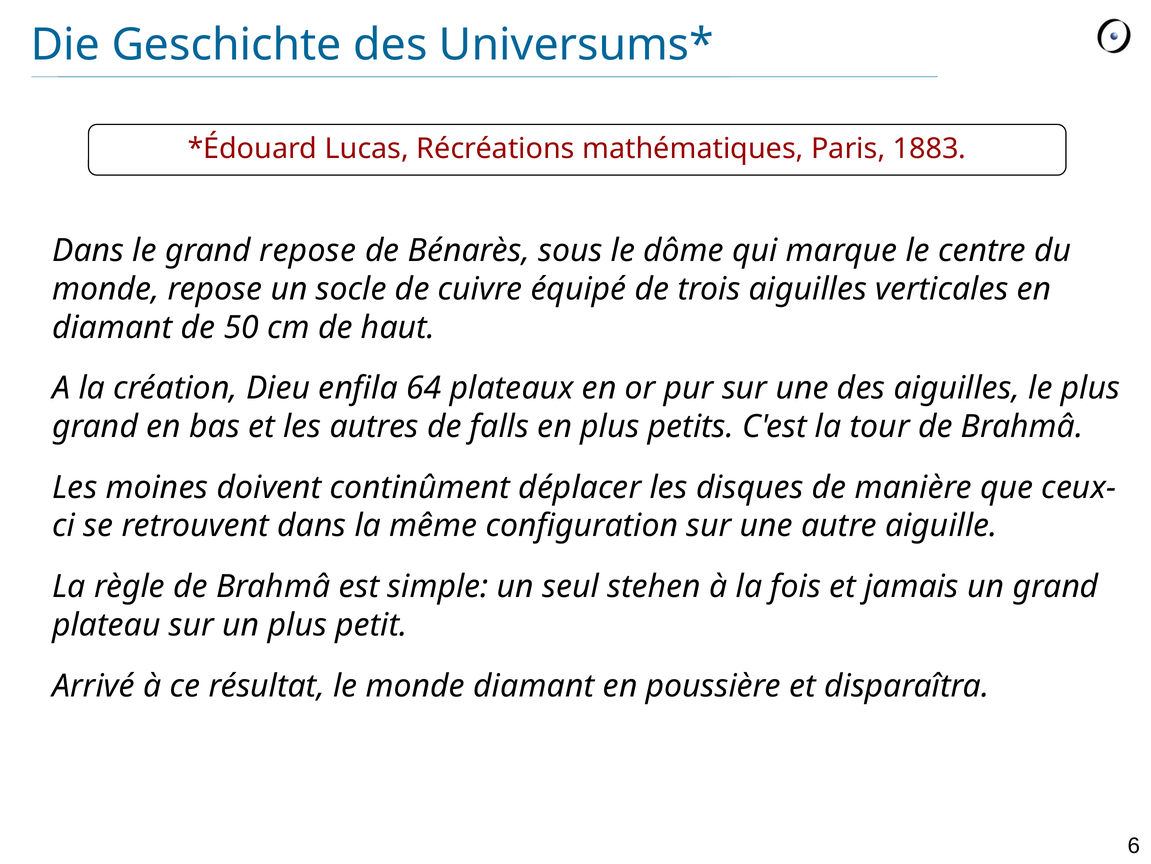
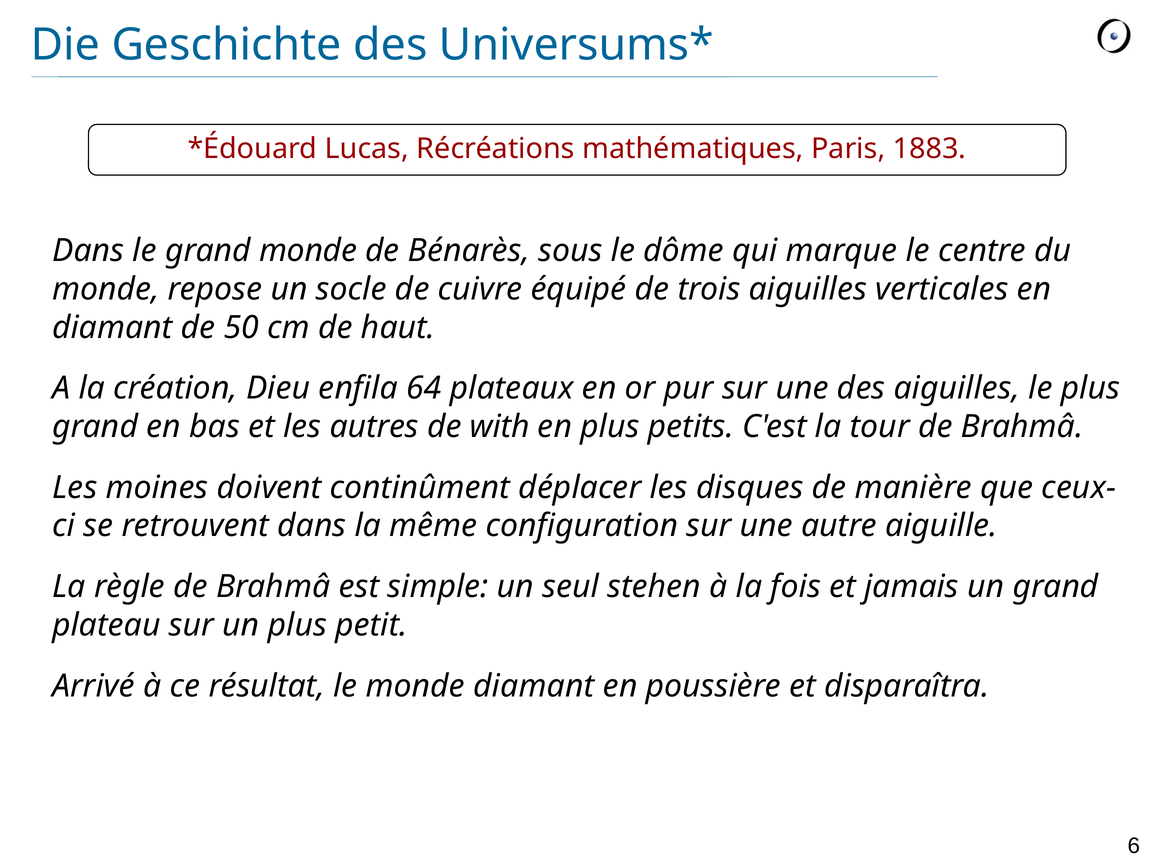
grand repose: repose -> monde
falls: falls -> with
